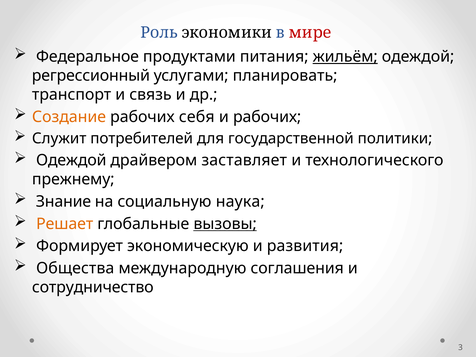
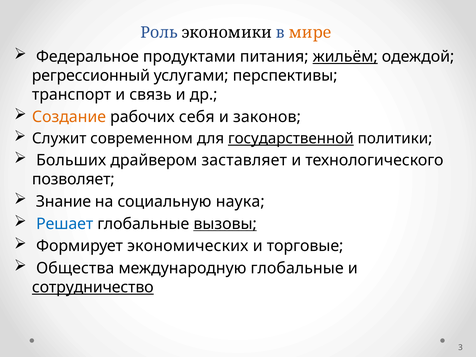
мире colour: red -> orange
планировать: планировать -> перспективы
и рабочих: рабочих -> законов
потребителей: потребителей -> современном
государственной underline: none -> present
Одеждой at (71, 160): Одеждой -> Больших
прежнему: прежнему -> позволяет
Решает colour: orange -> blue
экономическую: экономическую -> экономических
развития: развития -> торговые
международную соглашения: соглашения -> глобальные
сотрудничество underline: none -> present
